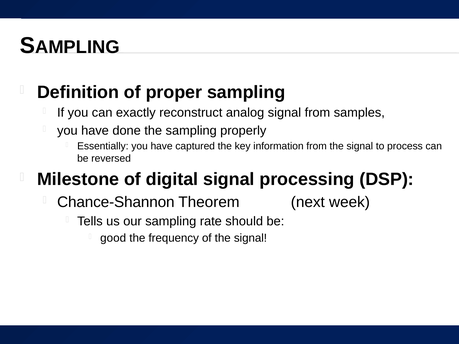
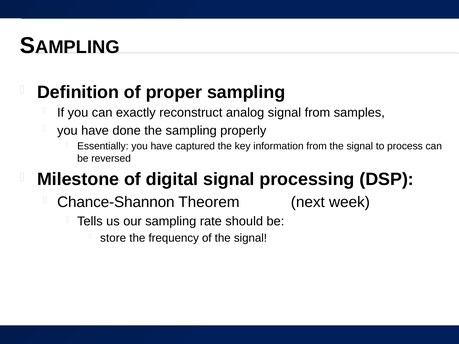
good: good -> store
